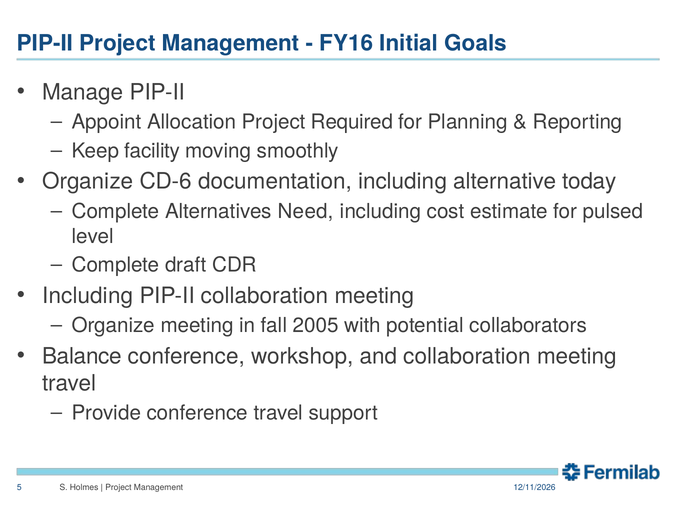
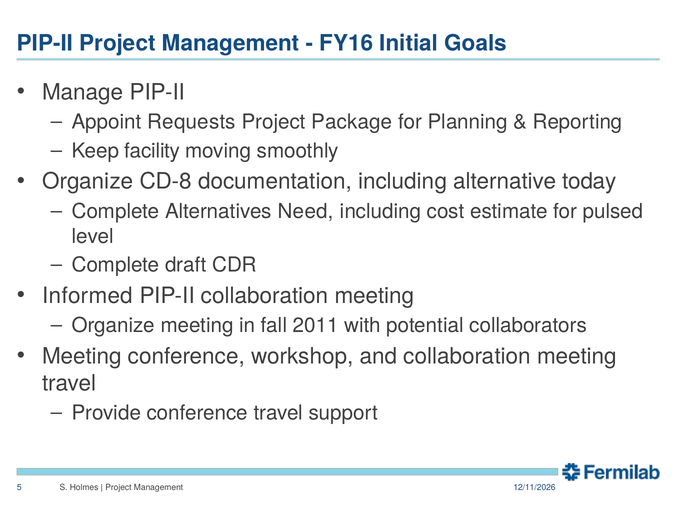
Allocation: Allocation -> Requests
Required: Required -> Package
CD-6: CD-6 -> CD-8
Including at (88, 295): Including -> Informed
2005: 2005 -> 2011
Balance at (82, 356): Balance -> Meeting
